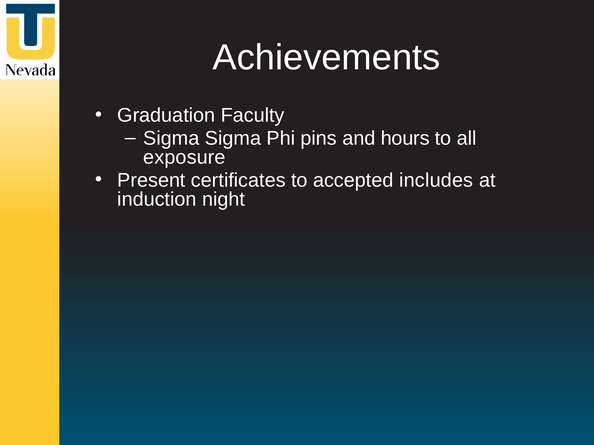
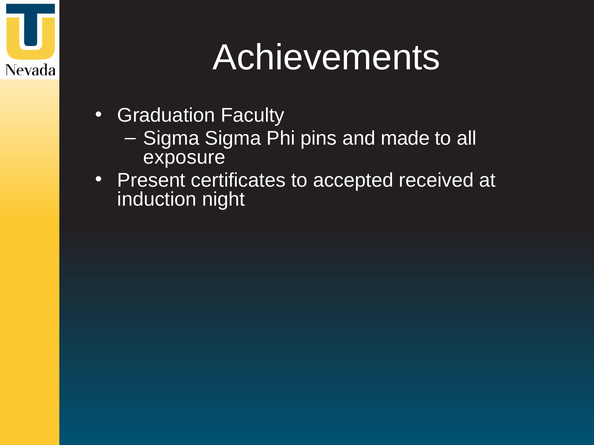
hours: hours -> made
includes: includes -> received
